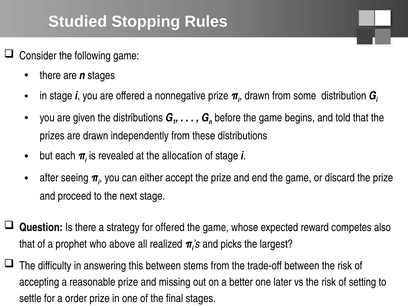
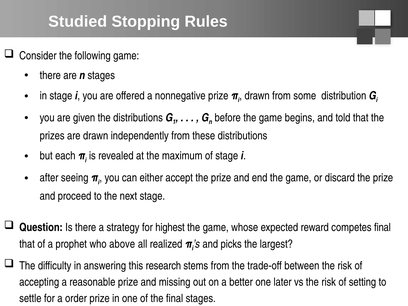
allocation: allocation -> maximum
for offered: offered -> highest
competes also: also -> final
this between: between -> research
